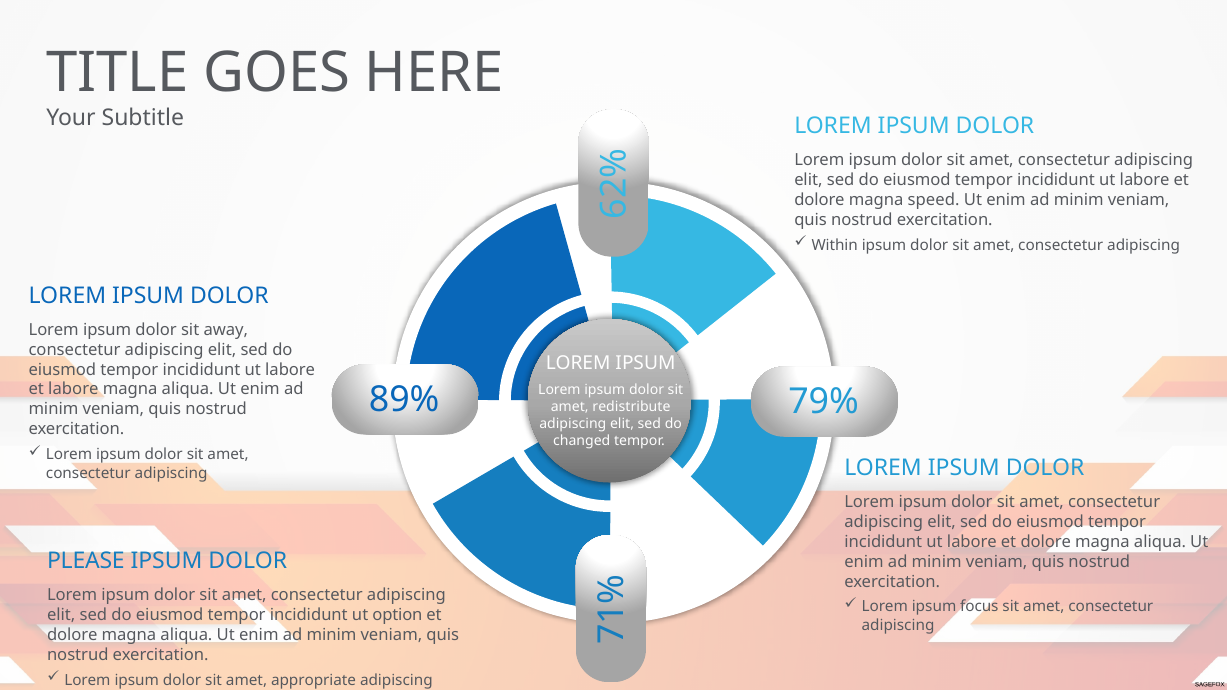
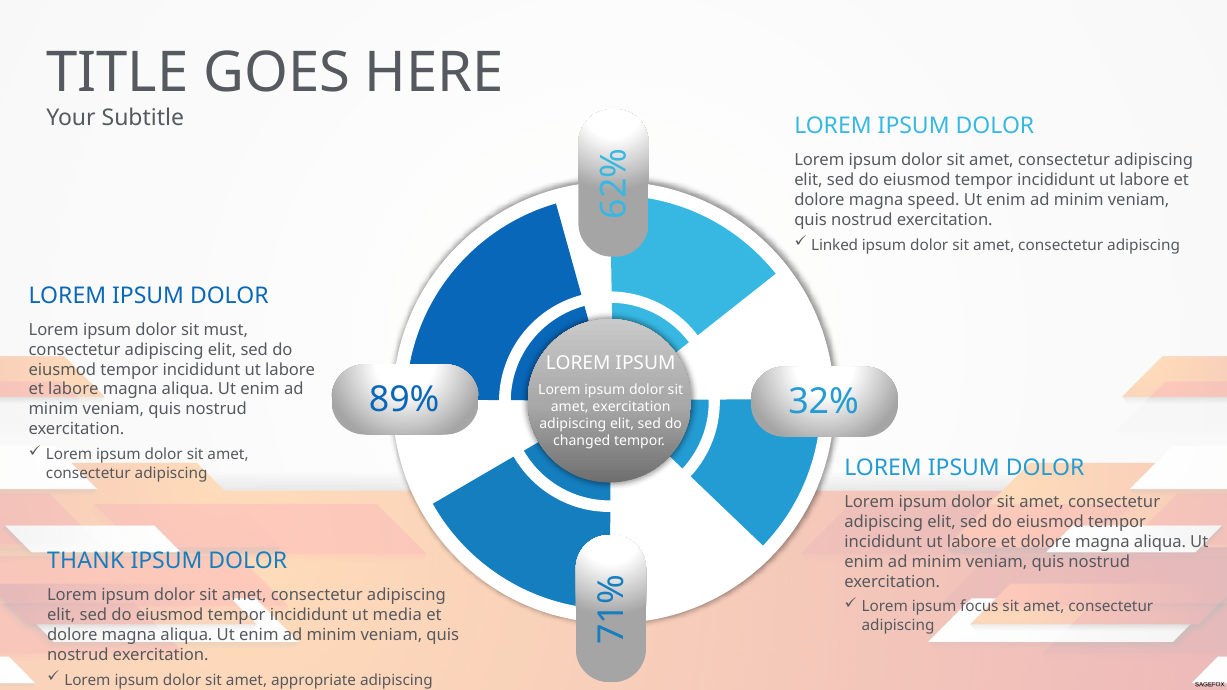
Within: Within -> Linked
away: away -> must
79%: 79% -> 32%
amet redistribute: redistribute -> exercitation
PLEASE: PLEASE -> THANK
option: option -> media
